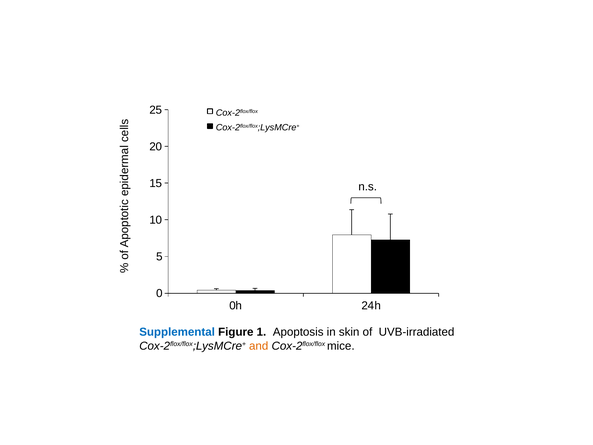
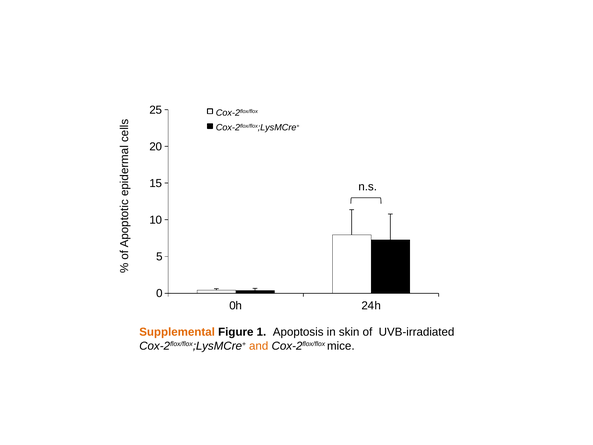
Supplemental colour: blue -> orange
